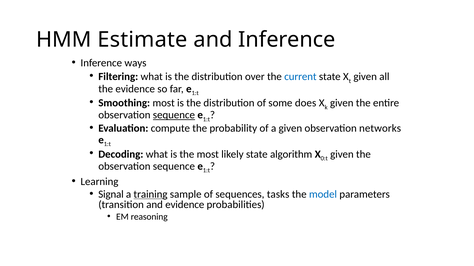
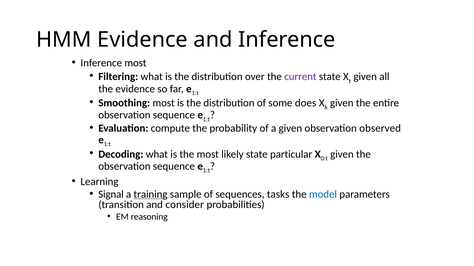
HMM Estimate: Estimate -> Evidence
Inference ways: ways -> most
current colour: blue -> purple
sequence at (174, 115) underline: present -> none
networks: networks -> observed
algorithm: algorithm -> particular
and evidence: evidence -> consider
